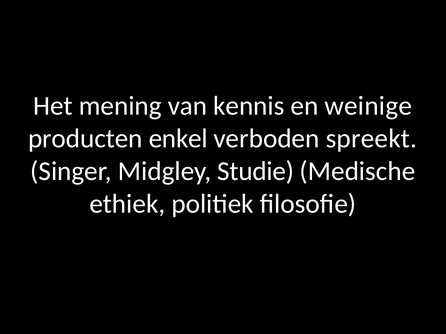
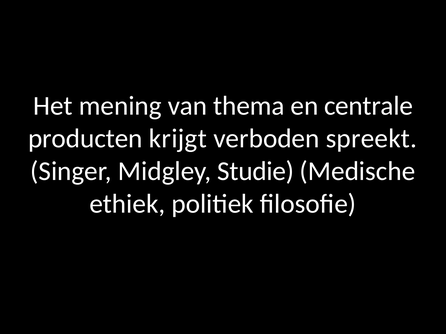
kennis: kennis -> thema
weinige: weinige -> centrale
enkel: enkel -> krijgt
